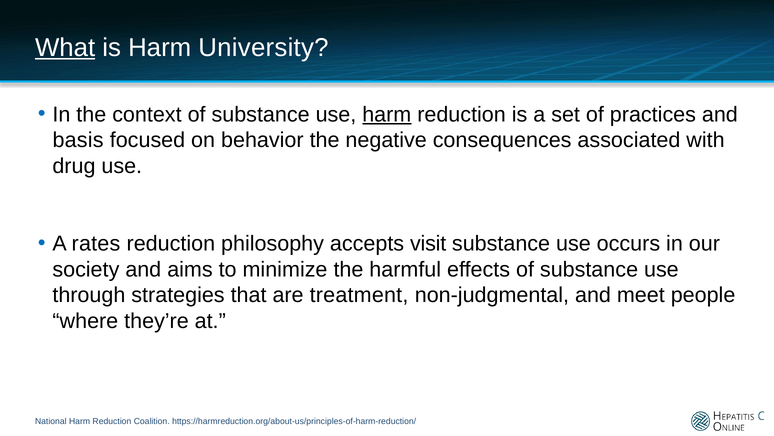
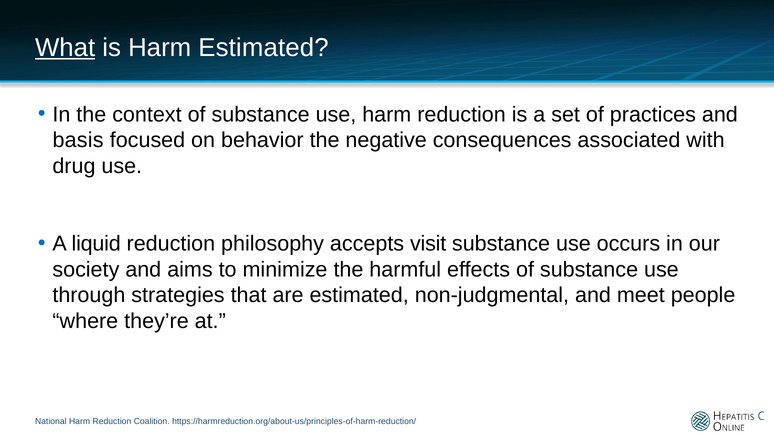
Harm University: University -> Estimated
harm at (387, 114) underline: present -> none
rates: rates -> liquid
are treatment: treatment -> estimated
